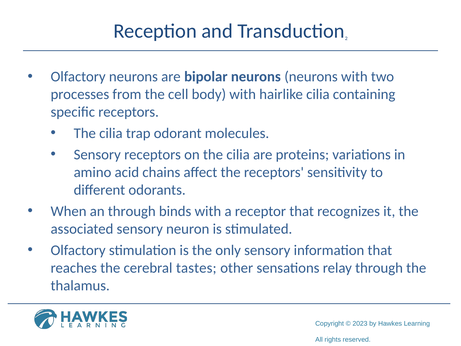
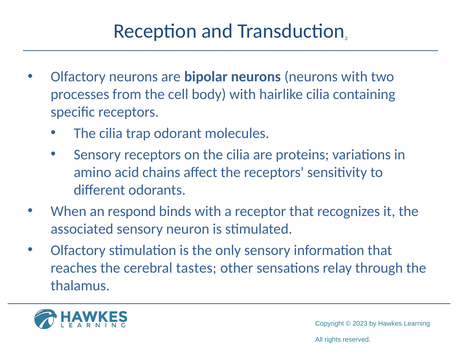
an through: through -> respond
